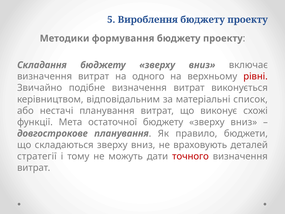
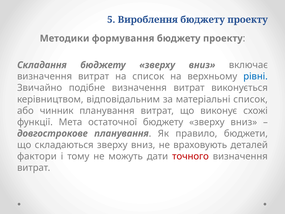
на одного: одного -> список
рівні colour: red -> blue
нестачі: нестачі -> чинник
стратегії: стратегії -> фактори
